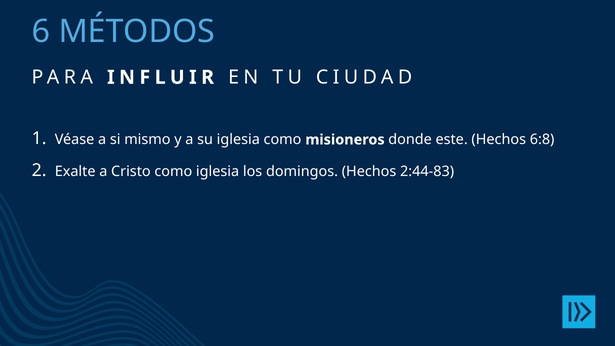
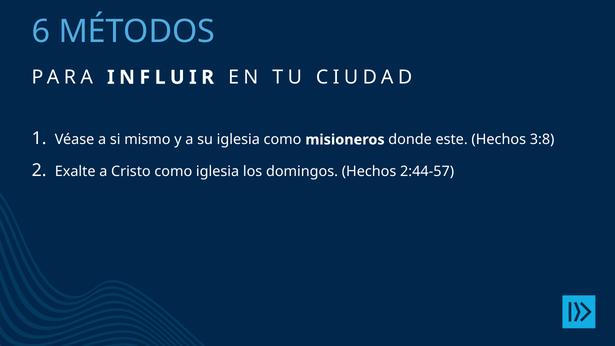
6:8: 6:8 -> 3:8
2:44-83: 2:44-83 -> 2:44-57
